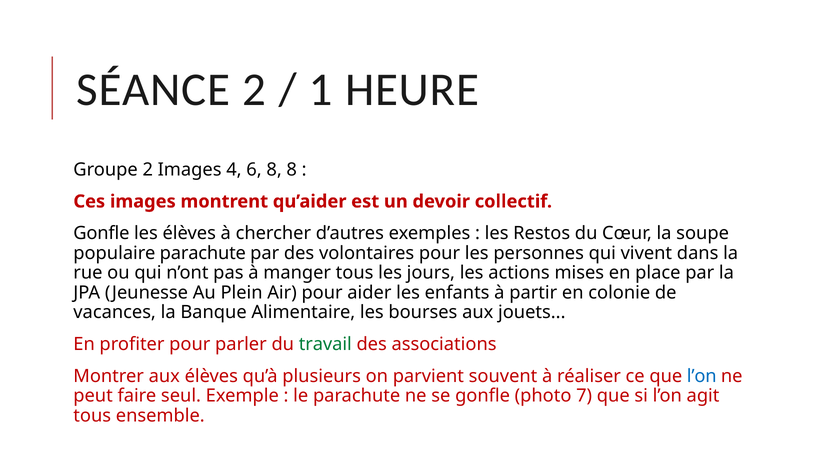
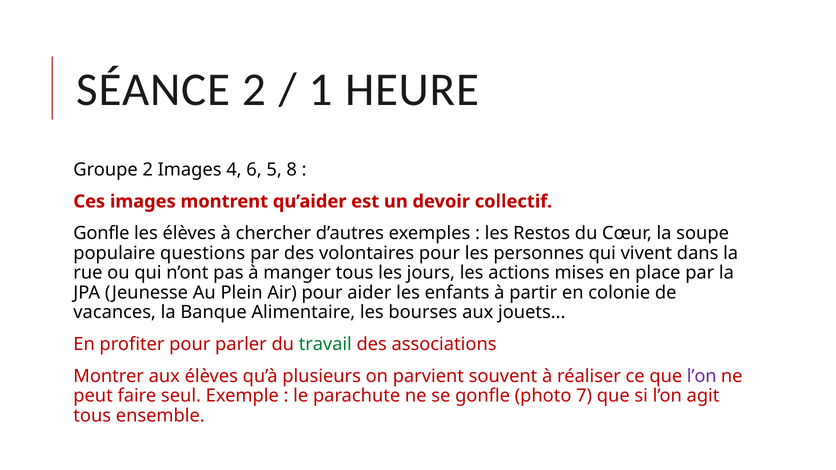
6 8: 8 -> 5
populaire parachute: parachute -> questions
l’on at (702, 376) colour: blue -> purple
